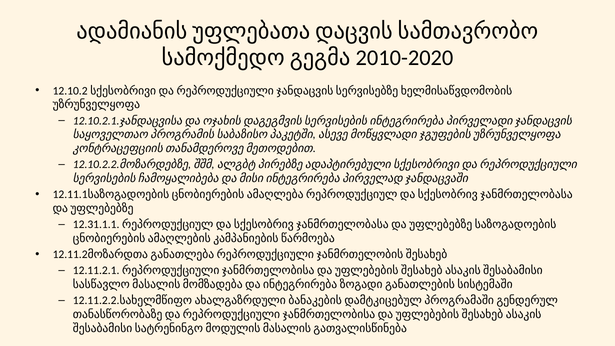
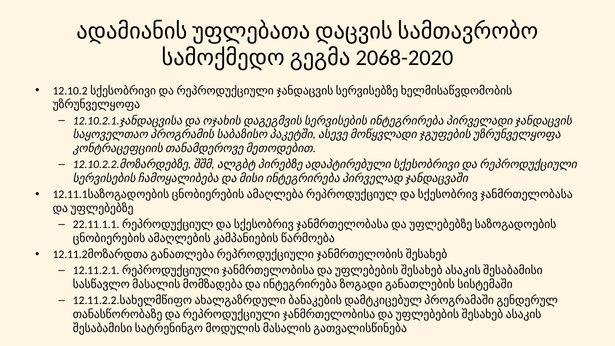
2010-2020: 2010-2020 -> 2068-2020
12.31.1.1: 12.31.1.1 -> 22.11.1.1
